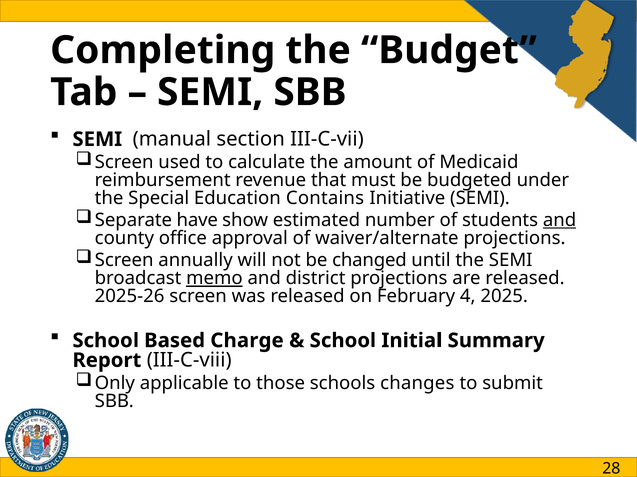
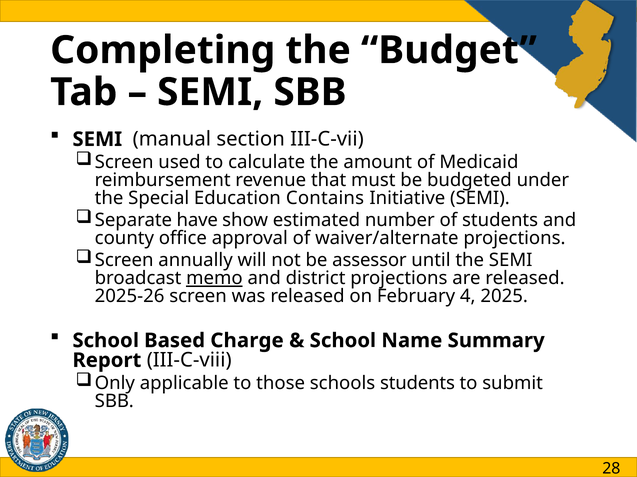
and at (560, 221) underline: present -> none
changed: changed -> assessor
Initial: Initial -> Name
schools changes: changes -> students
